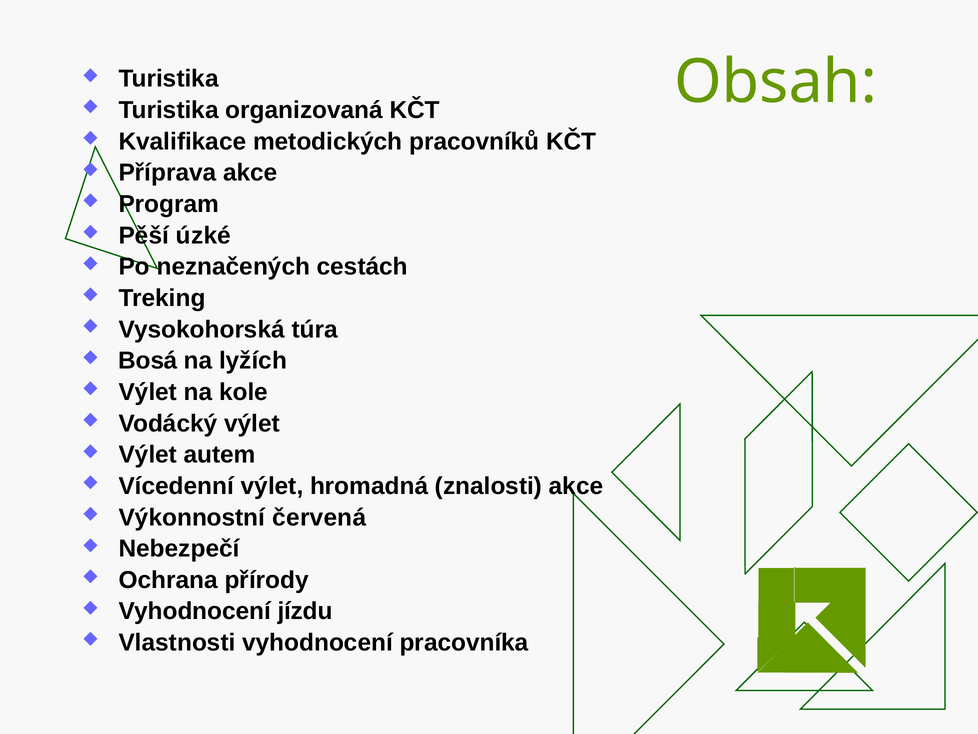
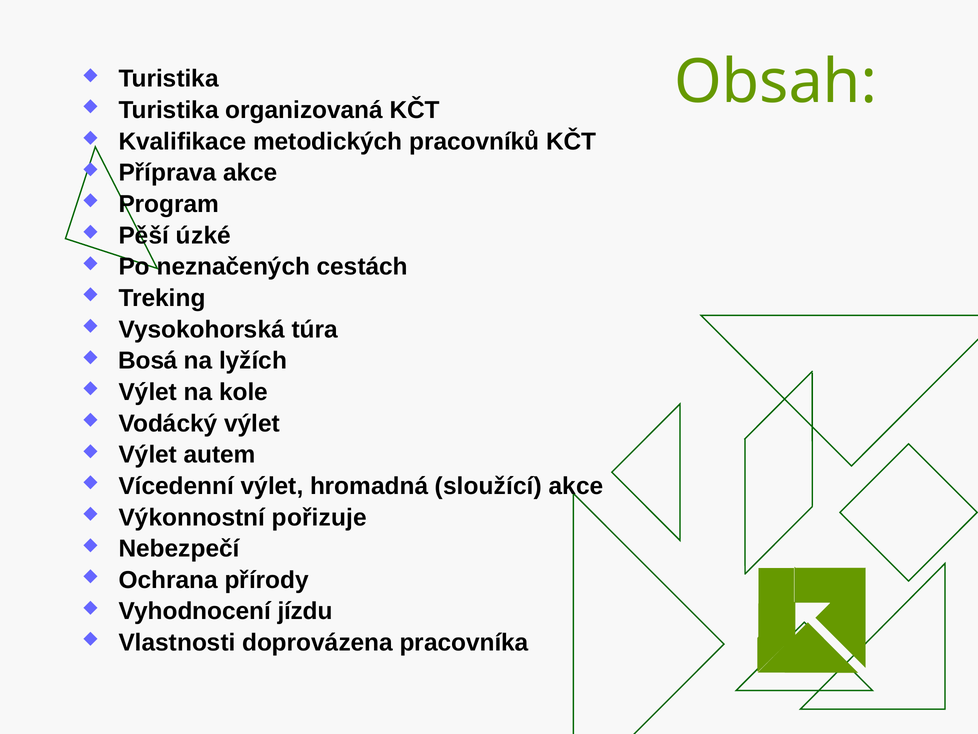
znalosti: znalosti -> sloužící
červená: červená -> pořizuje
Vlastnosti vyhodnocení: vyhodnocení -> doprovázena
